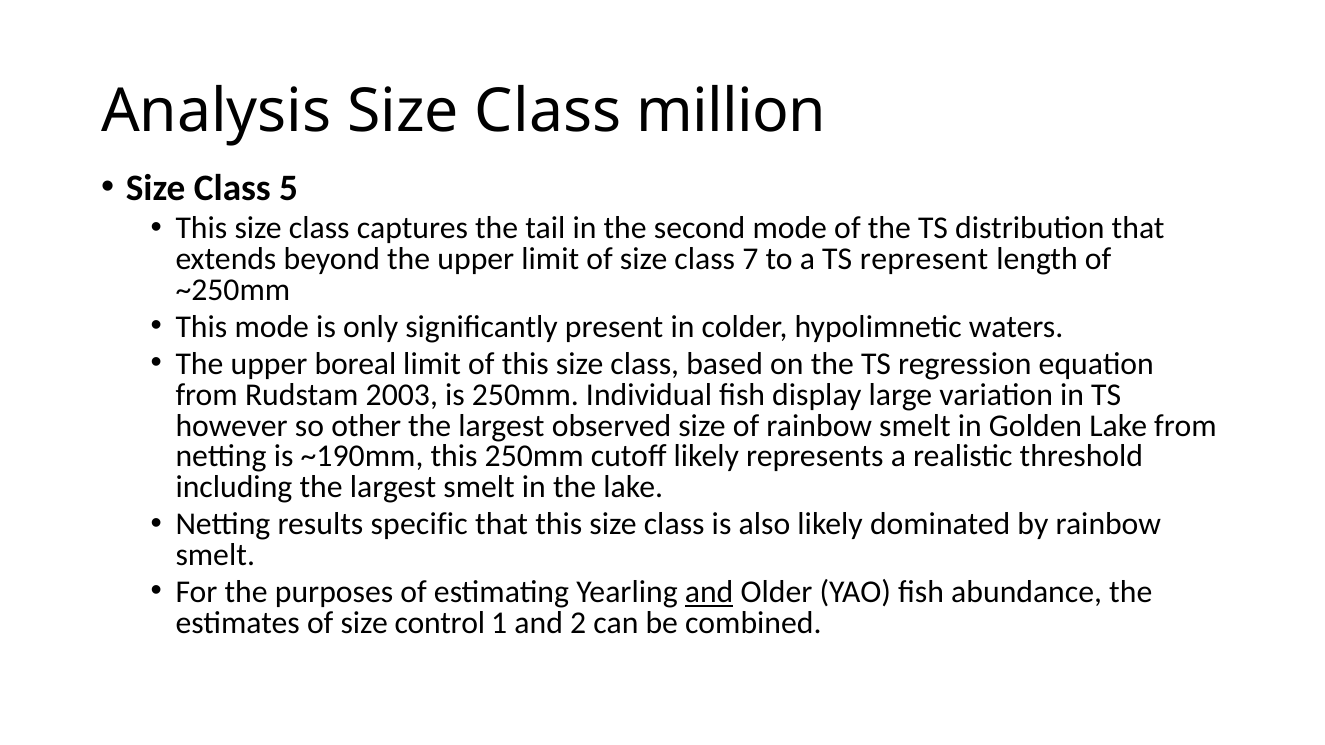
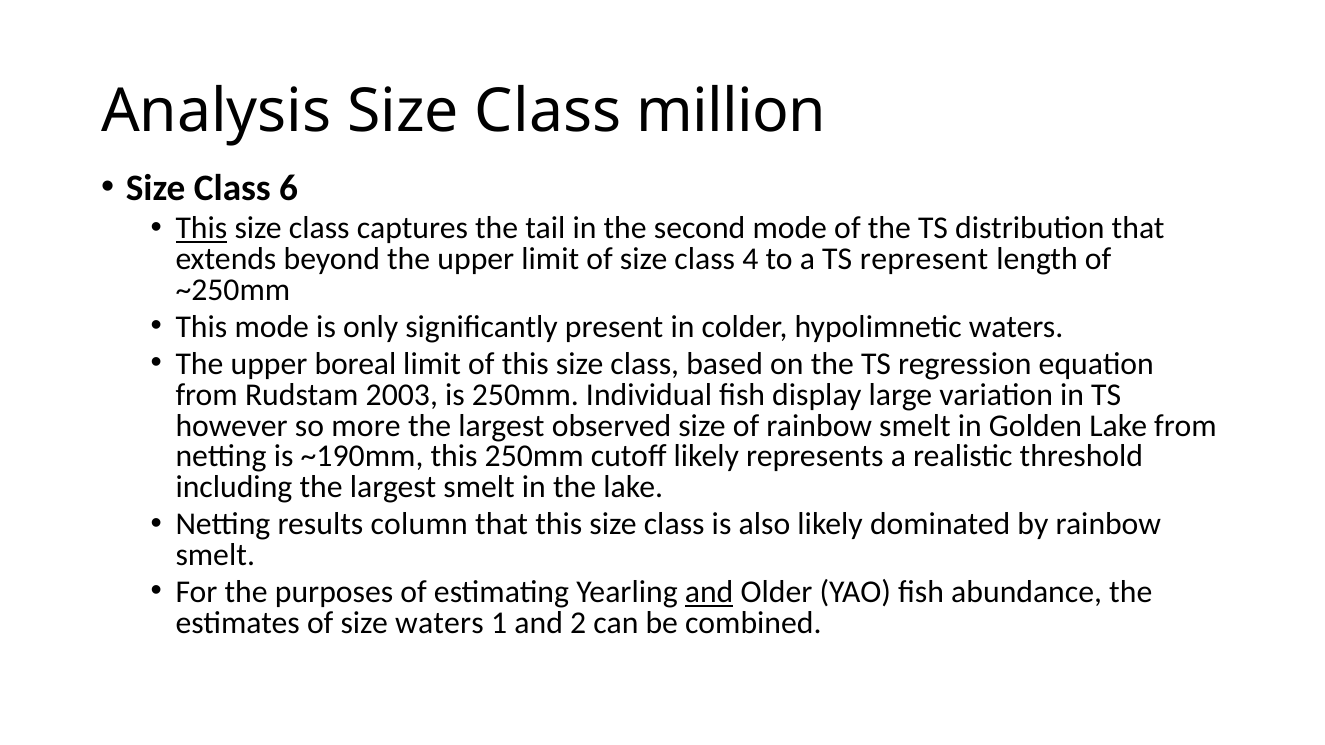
5: 5 -> 6
This at (201, 229) underline: none -> present
7: 7 -> 4
other: other -> more
specific: specific -> column
size control: control -> waters
